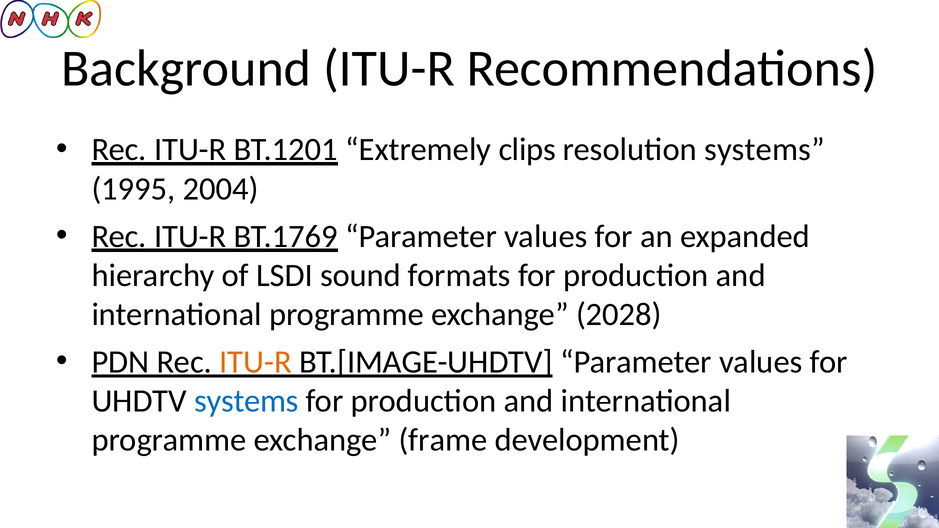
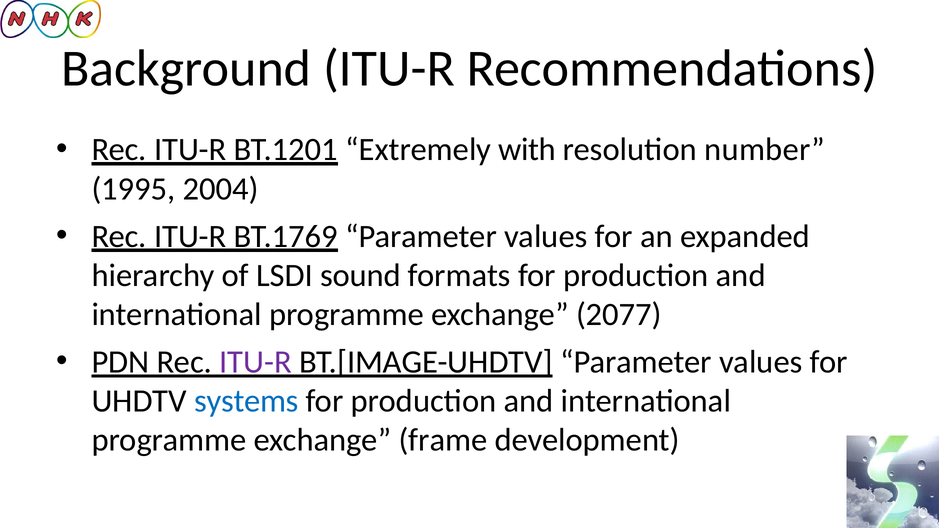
clips: clips -> with
resolution systems: systems -> number
2028: 2028 -> 2077
ITU-R at (256, 362) colour: orange -> purple
